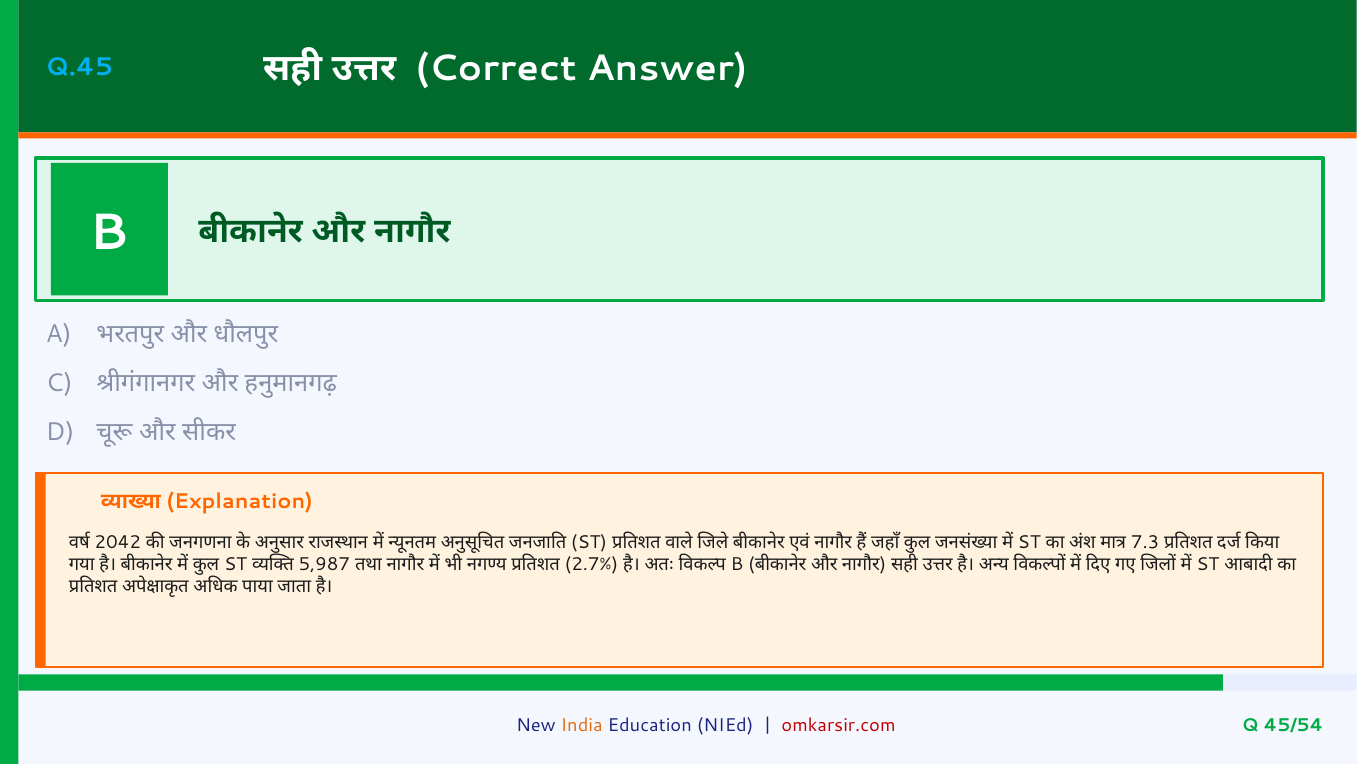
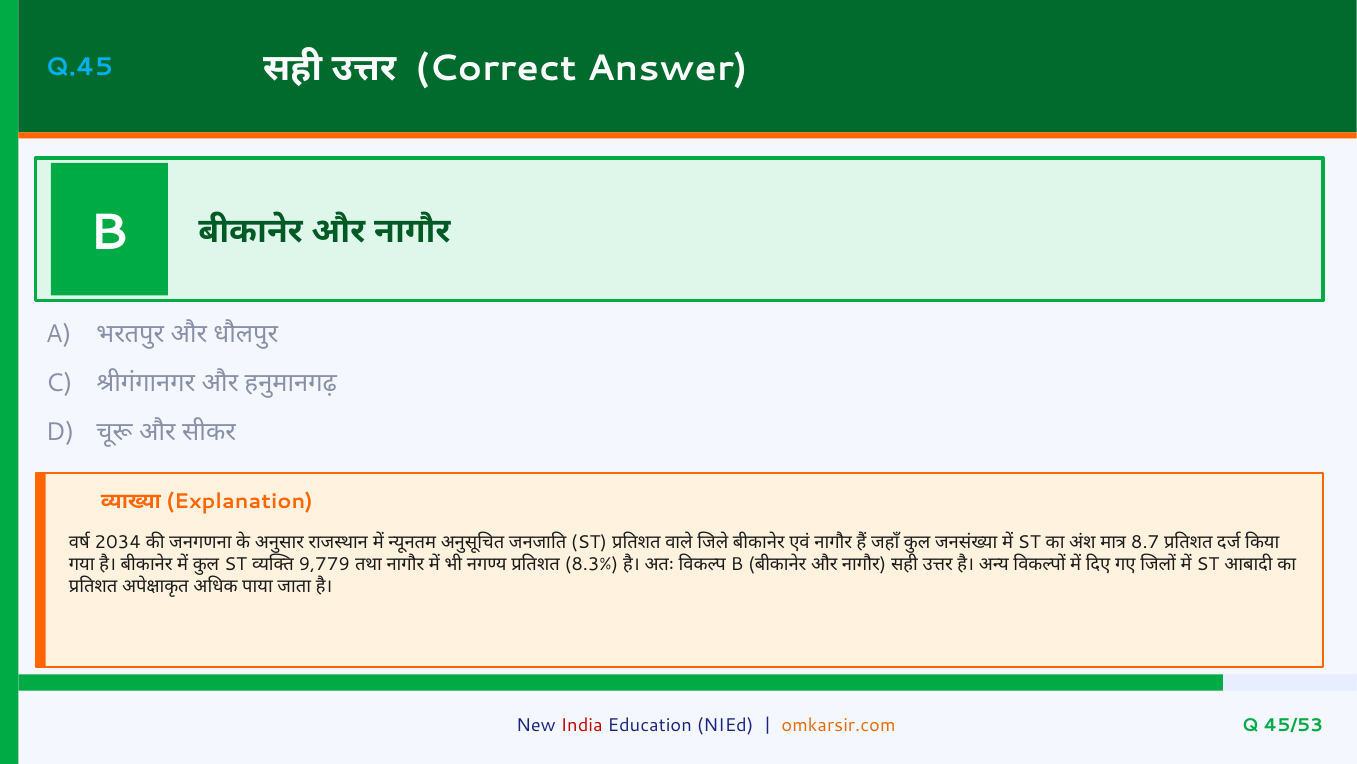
2042: 2042 -> 2034
7.3: 7.3 -> 8.7
5,987: 5,987 -> 9,779
2.7%: 2.7% -> 8.3%
India colour: orange -> red
omkarsir.com colour: red -> orange
45/54: 45/54 -> 45/53
